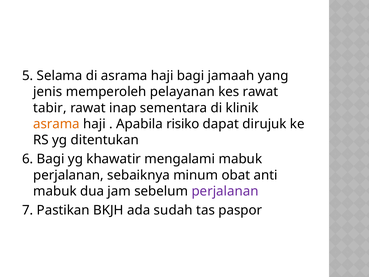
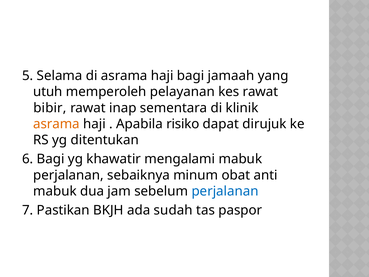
jenis: jenis -> utuh
tabir: tabir -> bibir
perjalanan at (225, 191) colour: purple -> blue
